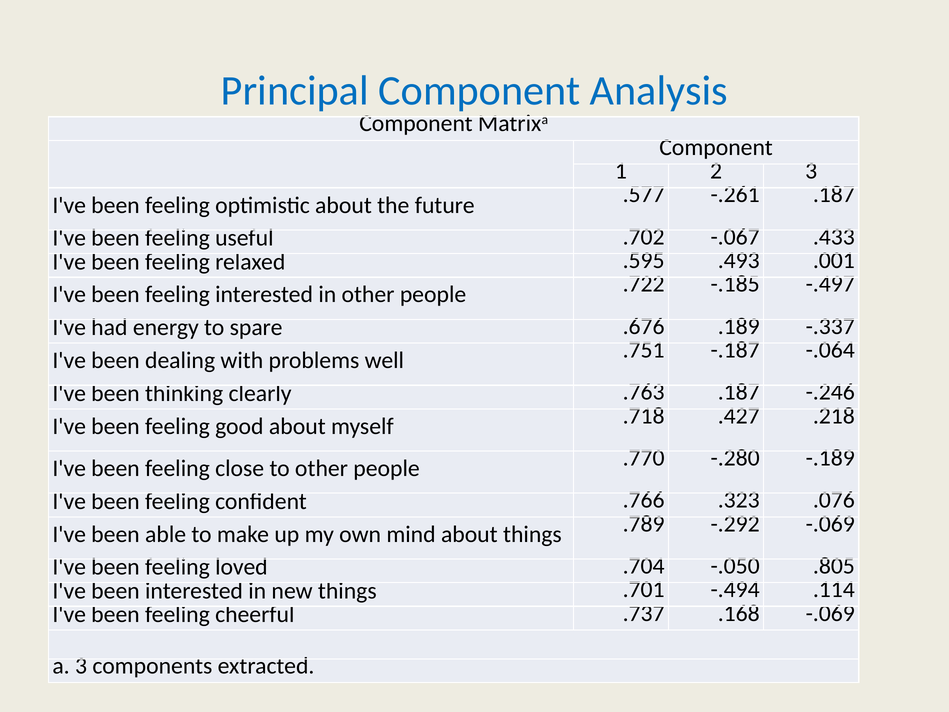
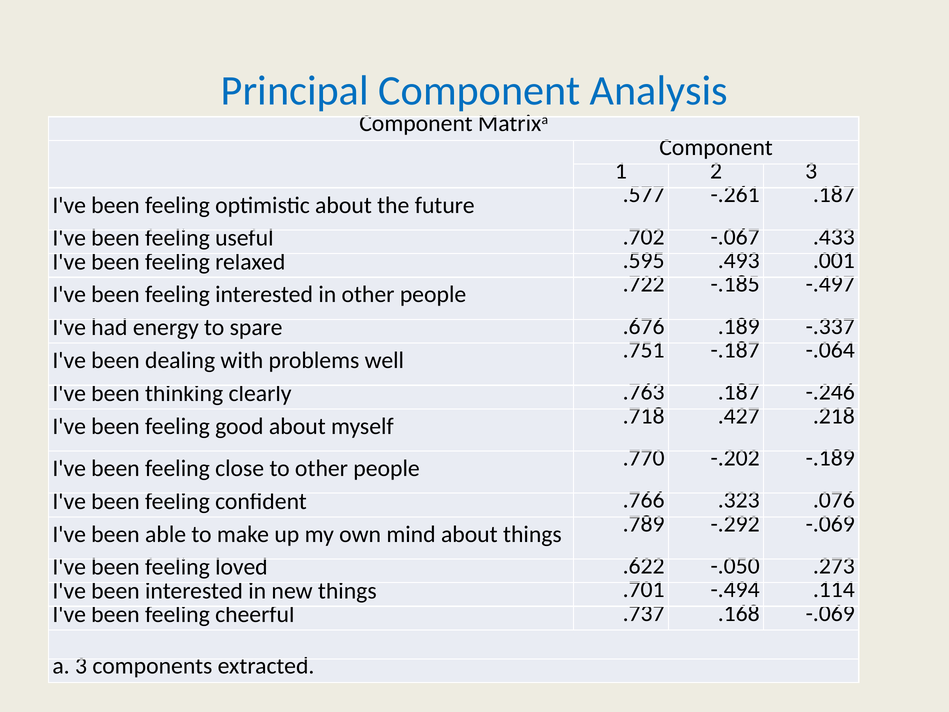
-.280: -.280 -> -.202
.704: .704 -> .622
.805: .805 -> .273
